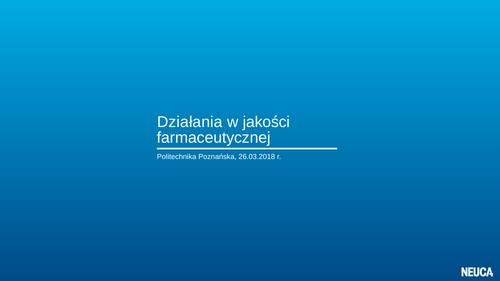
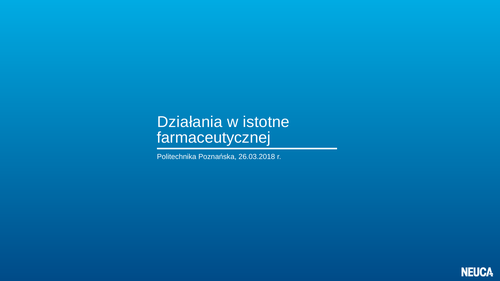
jakości: jakości -> istotne
